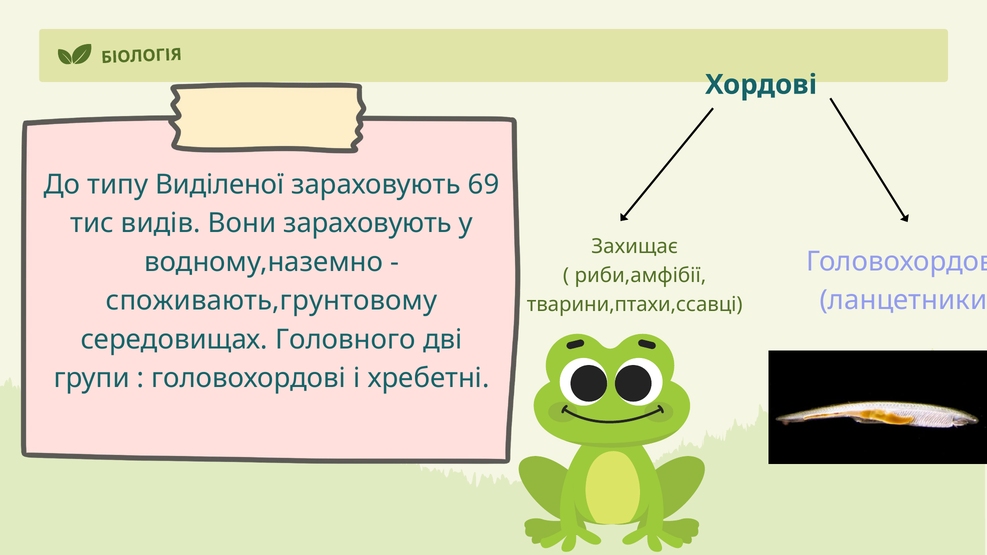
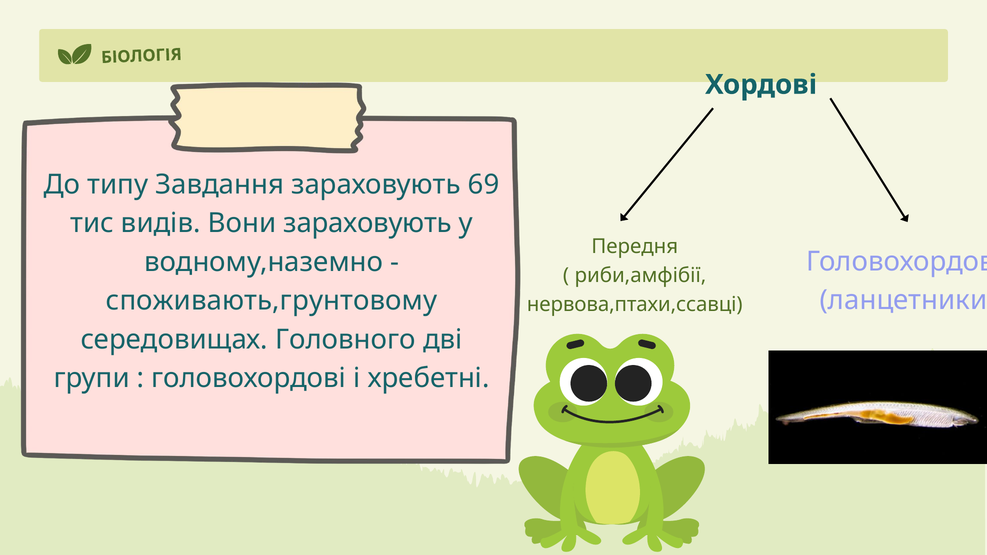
Виділеної: Виділеної -> Завдання
Захищає: Захищає -> Передня
тварини,птахи,ссавці: тварини,птахи,ссавці -> нервова,птахи,ссавці
